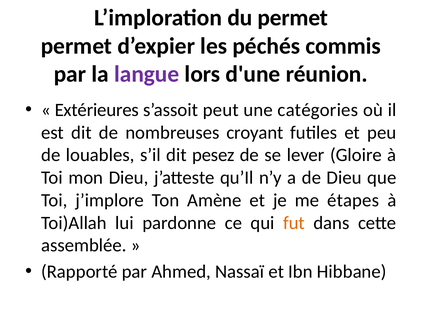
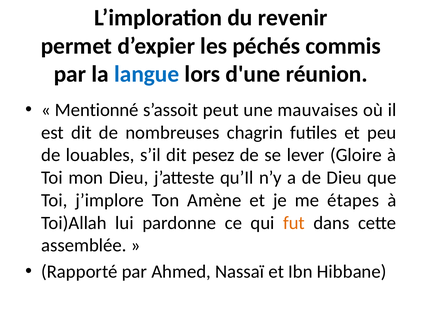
du permet: permet -> revenir
langue colour: purple -> blue
Extérieures: Extérieures -> Mentionné
catégories: catégories -> mauvaises
croyant: croyant -> chagrin
